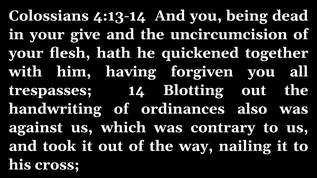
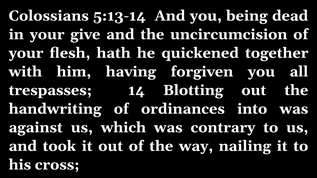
4:13-14: 4:13-14 -> 5:13-14
also: also -> into
